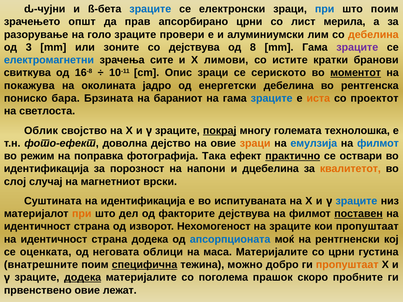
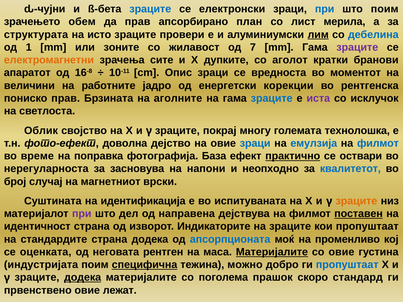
општ: општ -> обем
апсорбирано црни: црни -> план
разорување: разорување -> структурата
голо: голо -> исто
лим underline: none -> present
дебелина at (373, 35) colour: orange -> blue
3: 3 -> 1
со дејствува: дејствува -> жилавост
8: 8 -> 7
електромагнетни colour: blue -> orange
лимови: лимови -> дупките
истите: истите -> аголот
свиткува: свиткува -> апаратот
сериското: сериското -> вредноста
моментот underline: present -> none
покажува: покажува -> величини
околината: околината -> работните
енергетски дебелина: дебелина -> корекции
пониско бара: бара -> прав
бараниот: бараниот -> аголните
иста colour: orange -> purple
проeктот: проeктот -> исклучок
покрај underline: present -> none
зраци at (255, 143) colour: orange -> blue
режим: режим -> време
Така: Така -> База
идентификација at (46, 169): идентификација -> нерегуларноста
порозност: порозност -> засновува
дцебелина: дцебелина -> неопходно
квалитетот colour: orange -> blue
слој: слој -> број
зраците at (356, 201) colour: blue -> orange
при at (82, 214) colour: orange -> purple
факторите: факторите -> направена
Нехомогеност: Нехомогеност -> Индикаторите
идентичност at (54, 239): идентичност -> стандардите
рентгненски: рентгненски -> променливо
облици: облици -> рентген
Материјалите at (272, 252) underline: none -> present
со црни: црни -> овие
внатрешните: внатрешните -> индустријата
пропуштаат at (347, 265) colour: orange -> blue
пробните: пробните -> стандард
